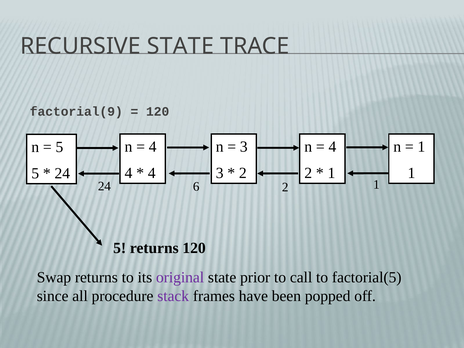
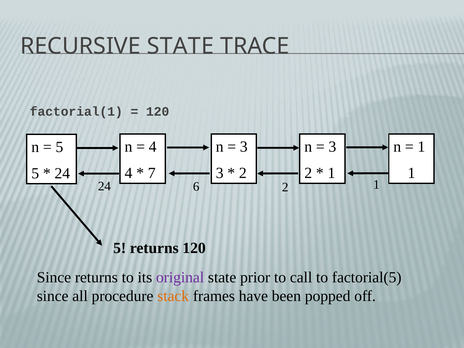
factorial(9: factorial(9 -> factorial(1
4 at (332, 147): 4 -> 3
4 at (152, 173): 4 -> 7
Swap at (54, 277): Swap -> Since
stack colour: purple -> orange
